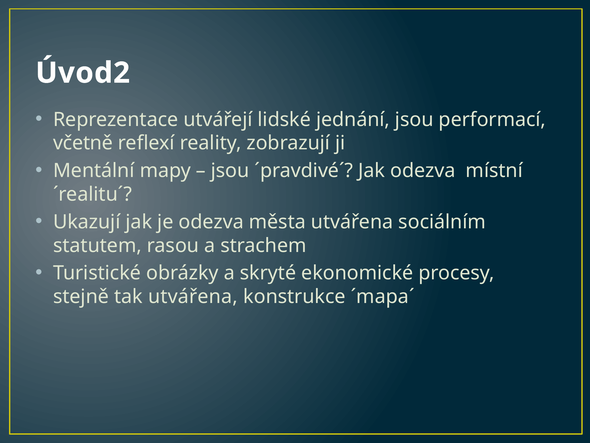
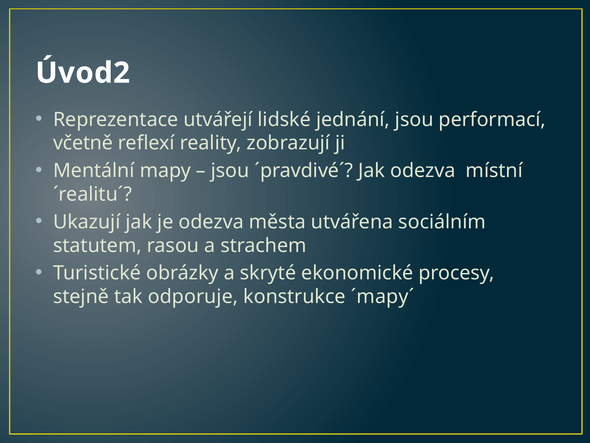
tak utvářena: utvářena -> odporuje
´mapa´: ´mapa´ -> ´mapy´
